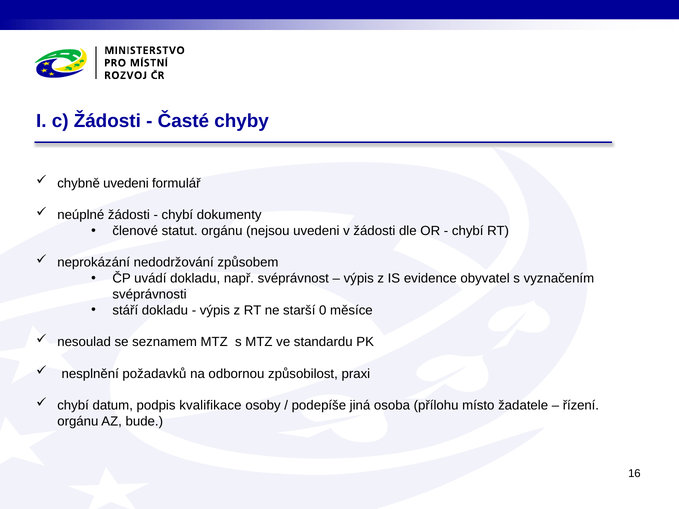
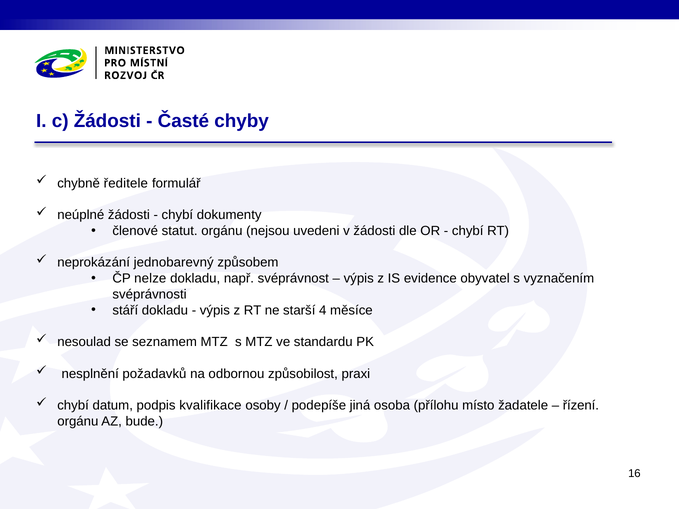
chybně uvedeni: uvedeni -> ředitele
nedodržování: nedodržování -> jednobarevný
uvádí: uvádí -> nelze
0: 0 -> 4
